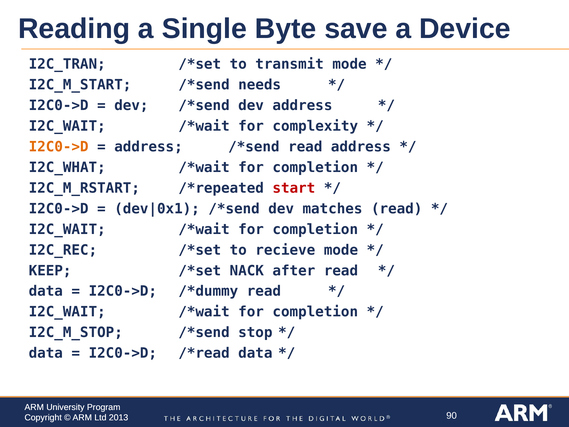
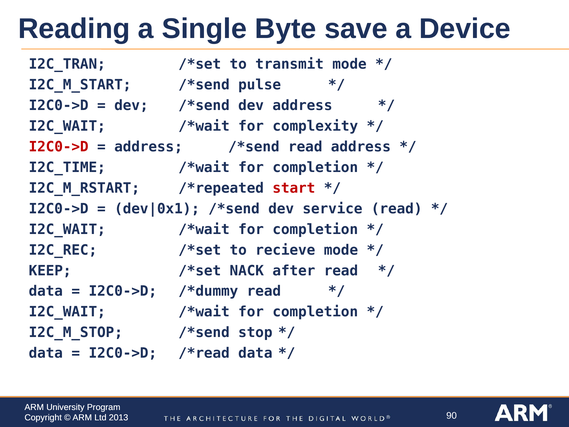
needs: needs -> pulse
I2C0->D at (59, 147) colour: orange -> red
I2C_WHAT: I2C_WHAT -> I2C_TIME
matches: matches -> service
